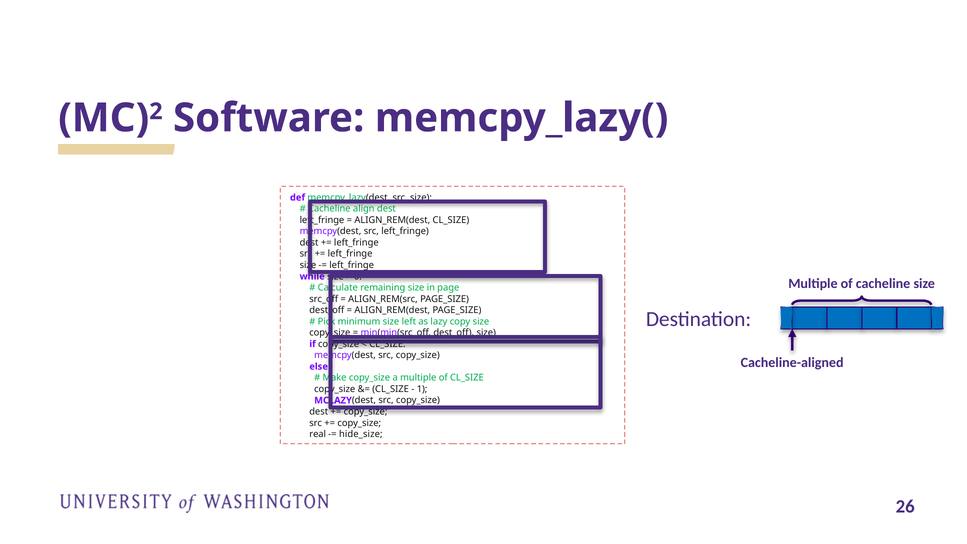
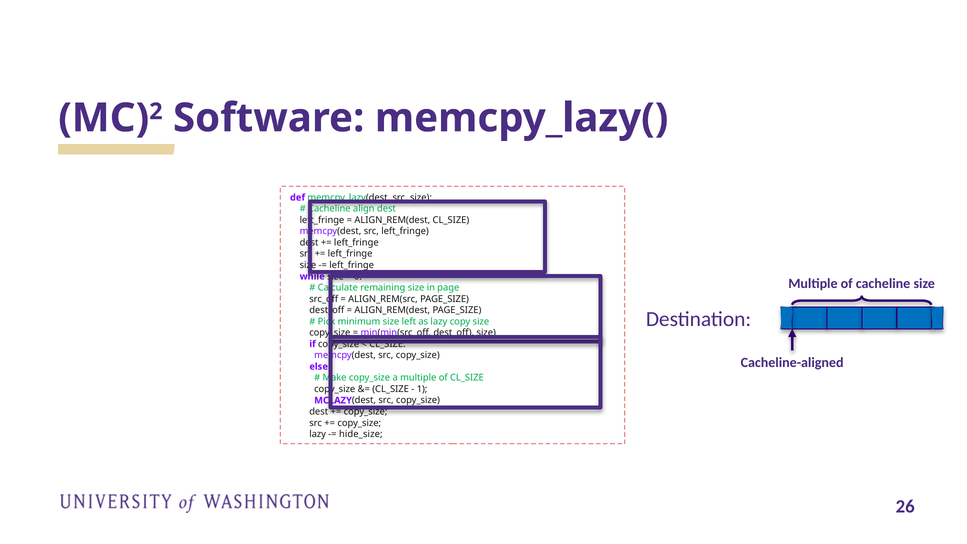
real at (318, 434): real -> lazy
